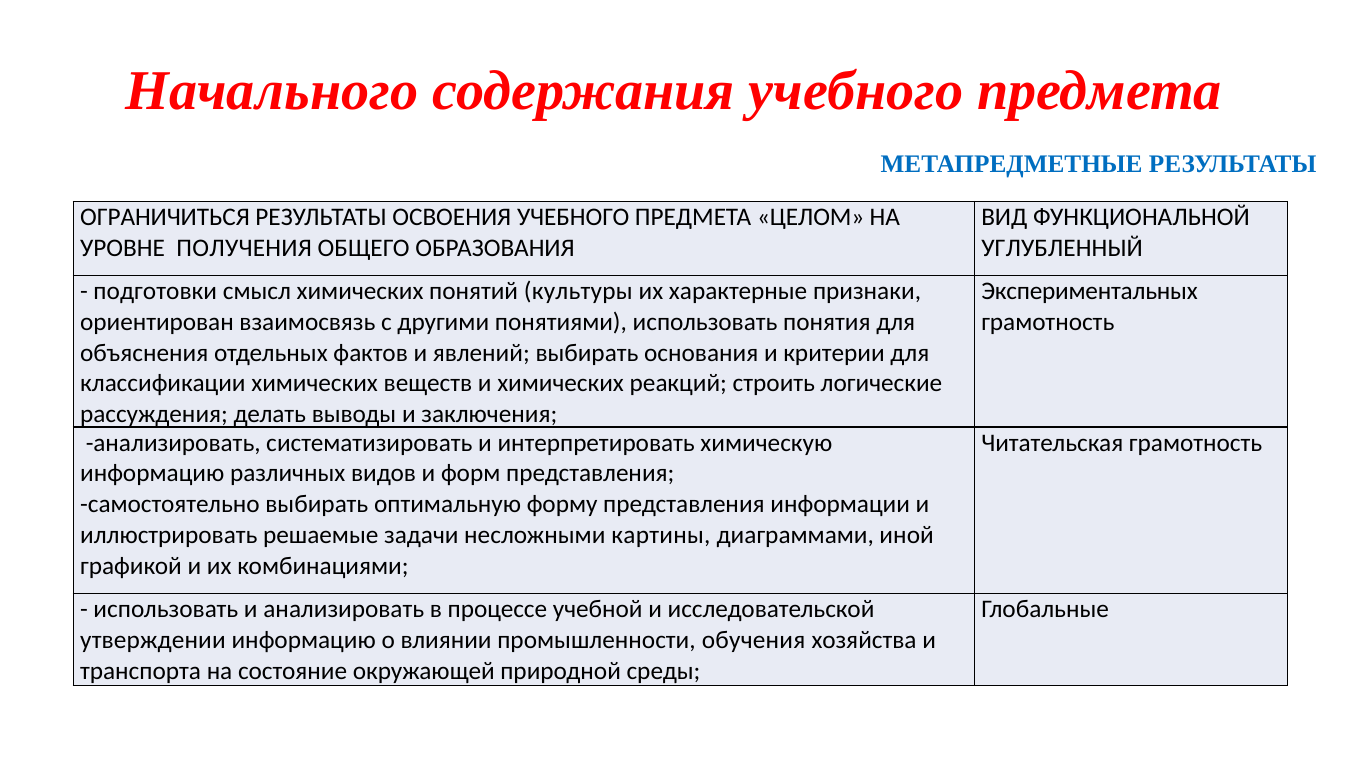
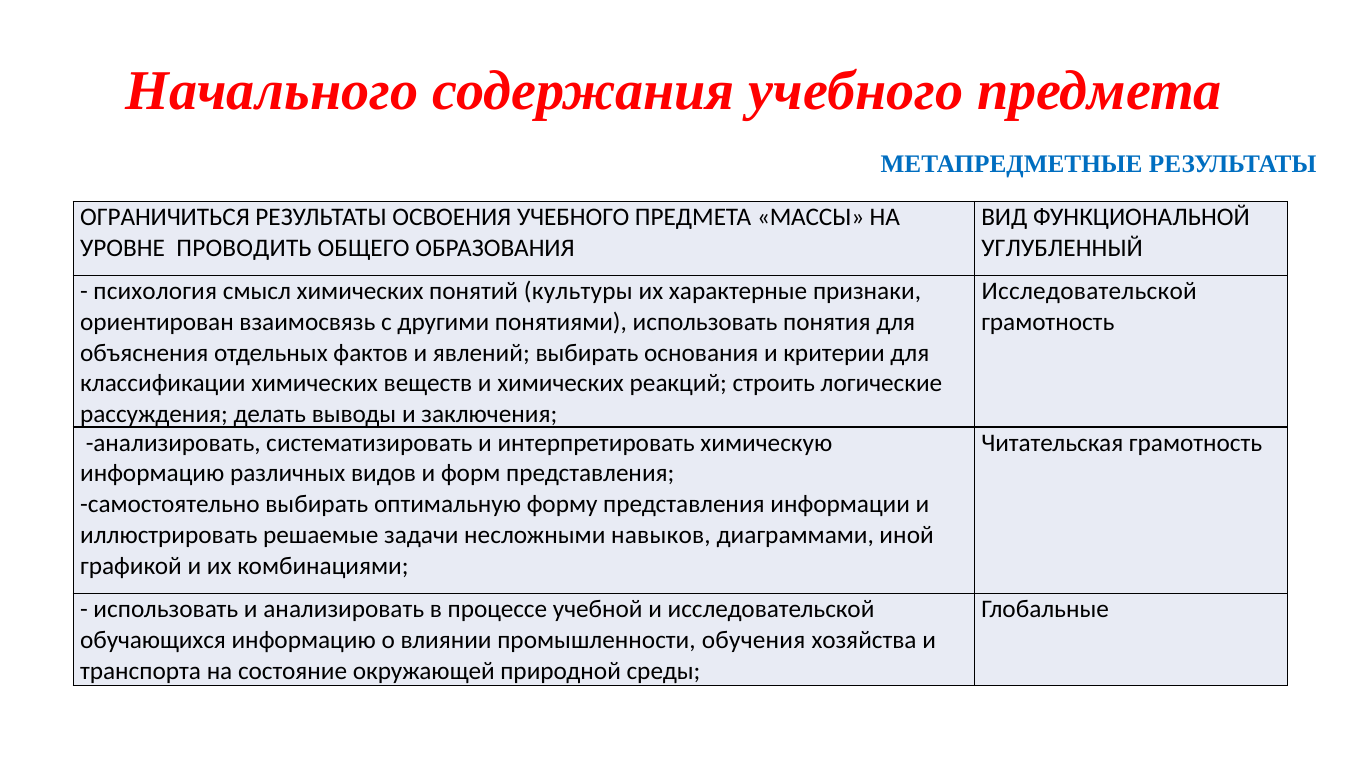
ЦЕЛОМ: ЦЕЛОМ -> МАССЫ
ПОЛУЧЕНИЯ: ПОЛУЧЕНИЯ -> ПРОВОДИТЬ
подготовки: подготовки -> психология
Экспериментальных at (1090, 291): Экспериментальных -> Исследовательской
картины: картины -> навыков
утверждении: утверждении -> обучающихся
